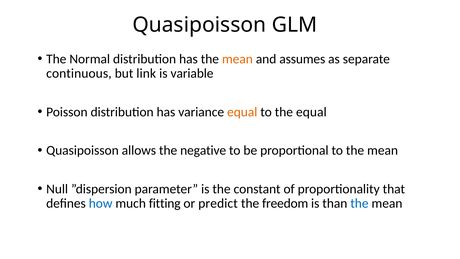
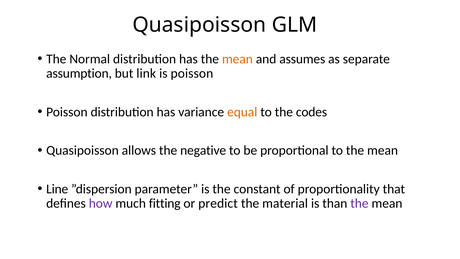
continuous: continuous -> assumption
is variable: variable -> poisson
the equal: equal -> codes
Null: Null -> Line
how colour: blue -> purple
freedom: freedom -> material
the at (359, 203) colour: blue -> purple
